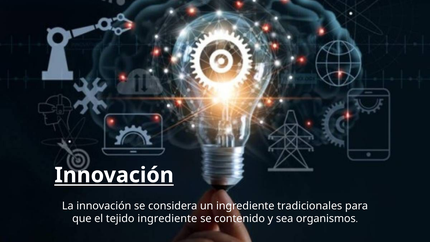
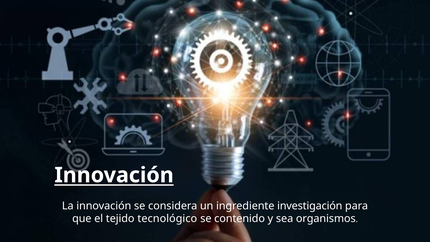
tradicionales: tradicionales -> investigación
tejido ingrediente: ingrediente -> tecnológico
